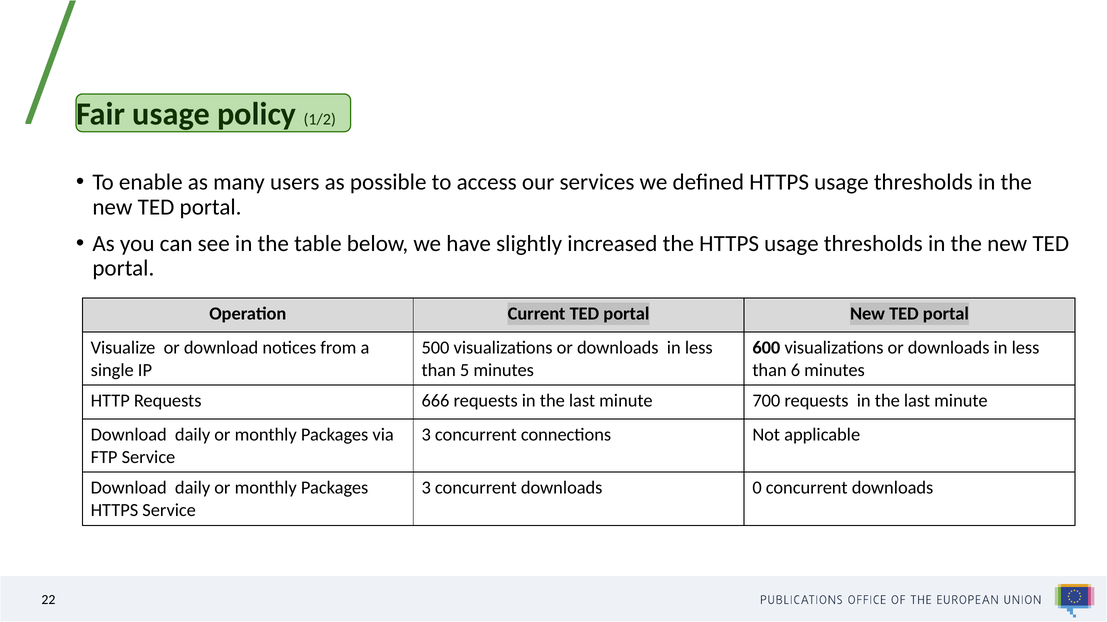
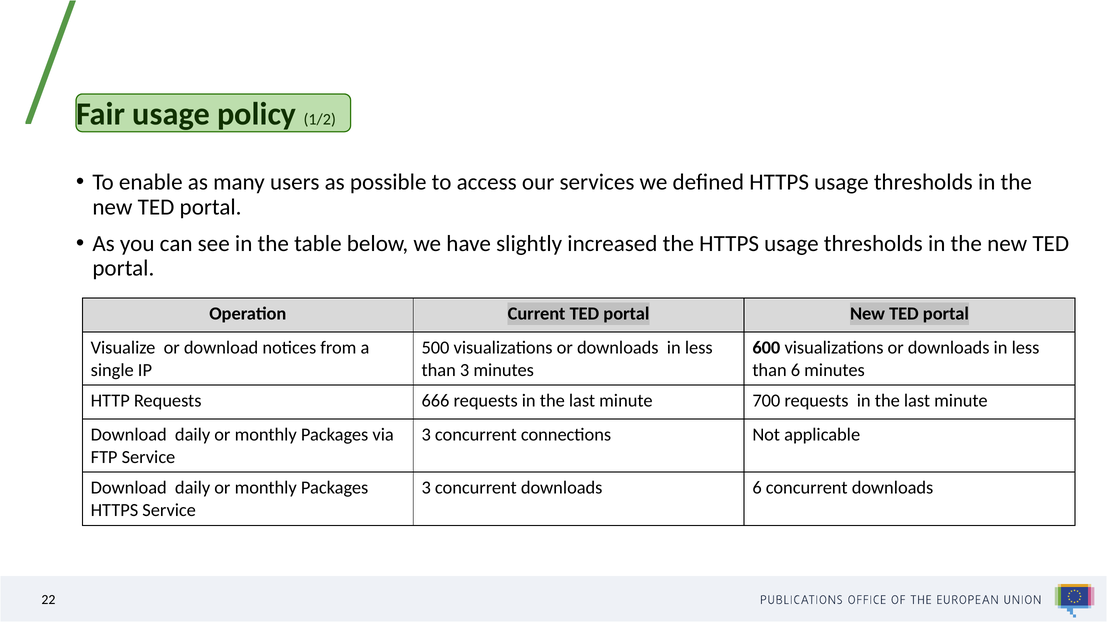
than 5: 5 -> 3
downloads 0: 0 -> 6
